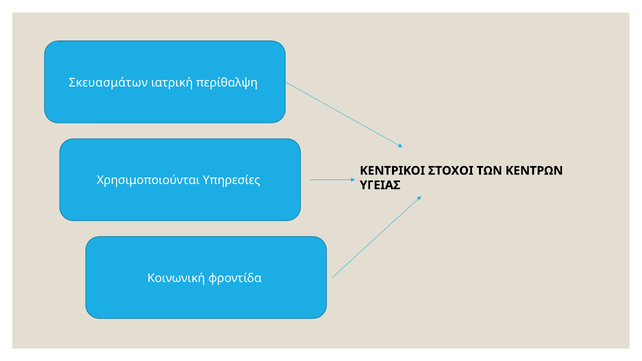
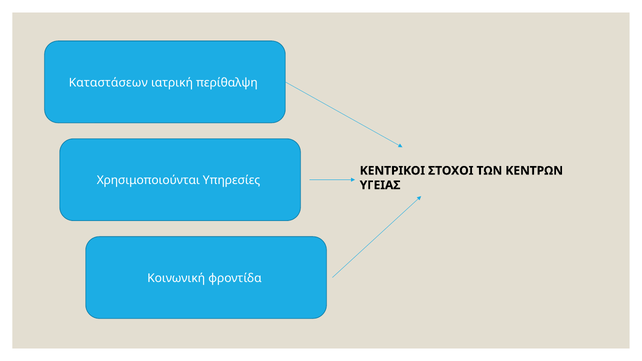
Σκευασμάτων: Σκευασμάτων -> Καταστάσεων
